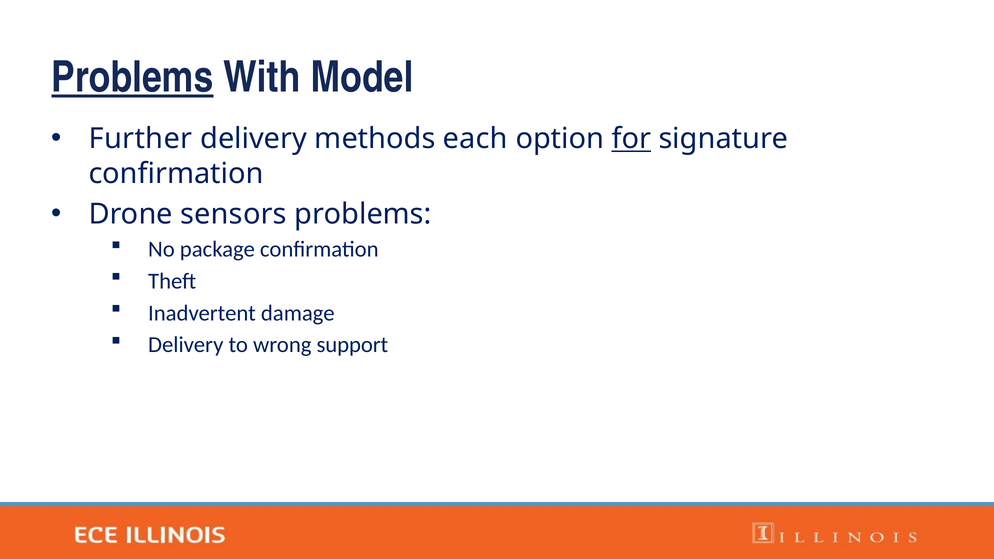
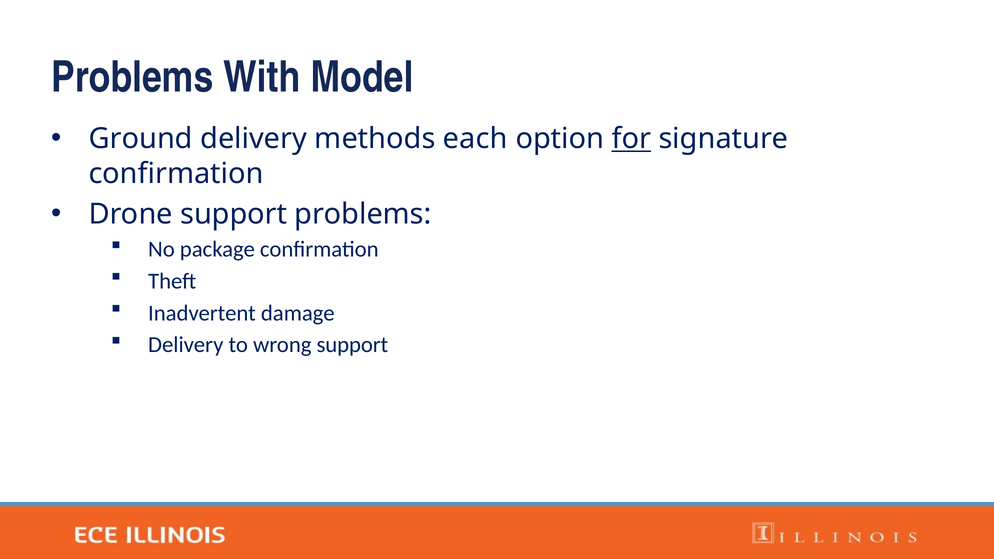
Problems at (132, 77) underline: present -> none
Further: Further -> Ground
Drone sensors: sensors -> support
